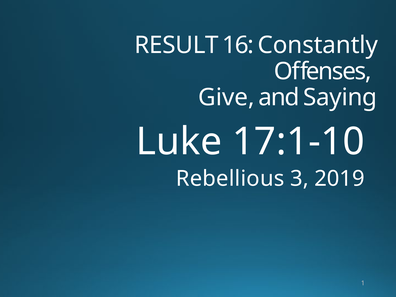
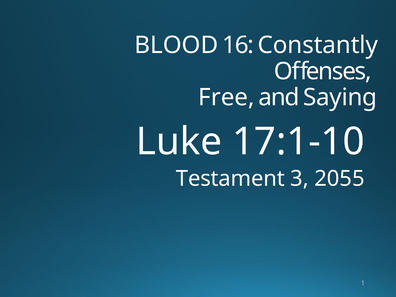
RESULT: RESULT -> BLOOD
Give: Give -> Free
Rebellious: Rebellious -> Testament
2019: 2019 -> 2055
